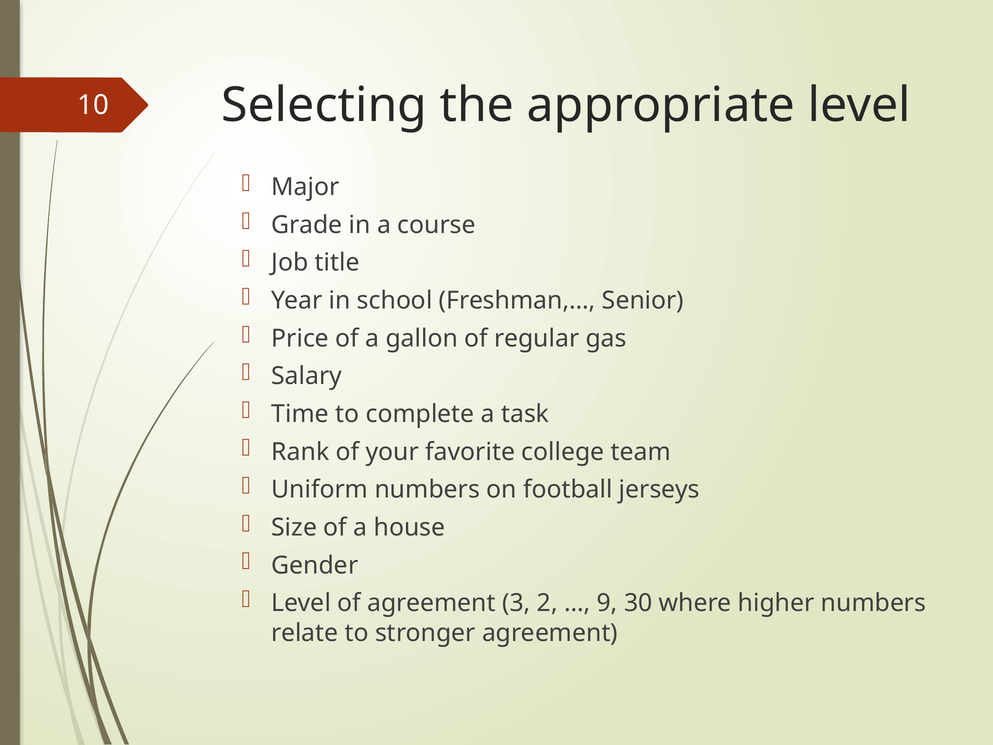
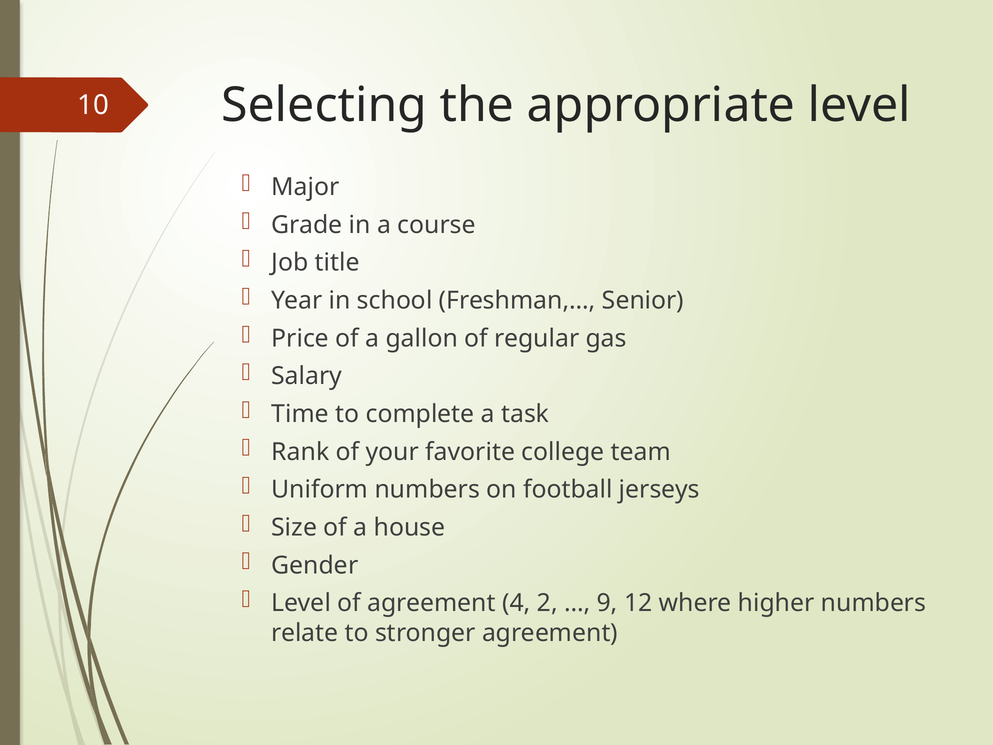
3: 3 -> 4
30: 30 -> 12
